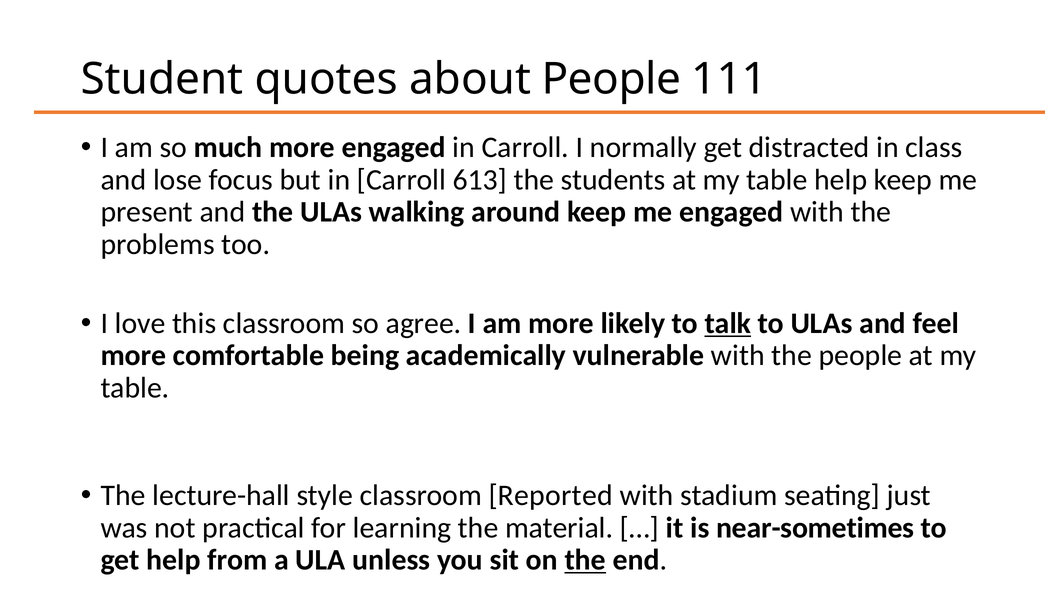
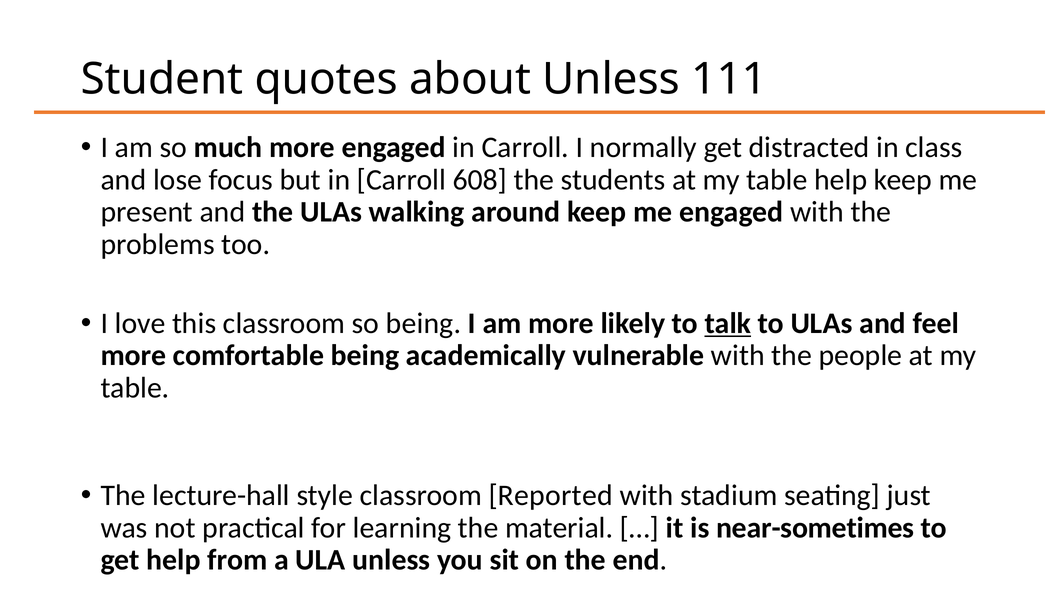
about People: People -> Unless
613: 613 -> 608
so agree: agree -> being
the at (585, 560) underline: present -> none
